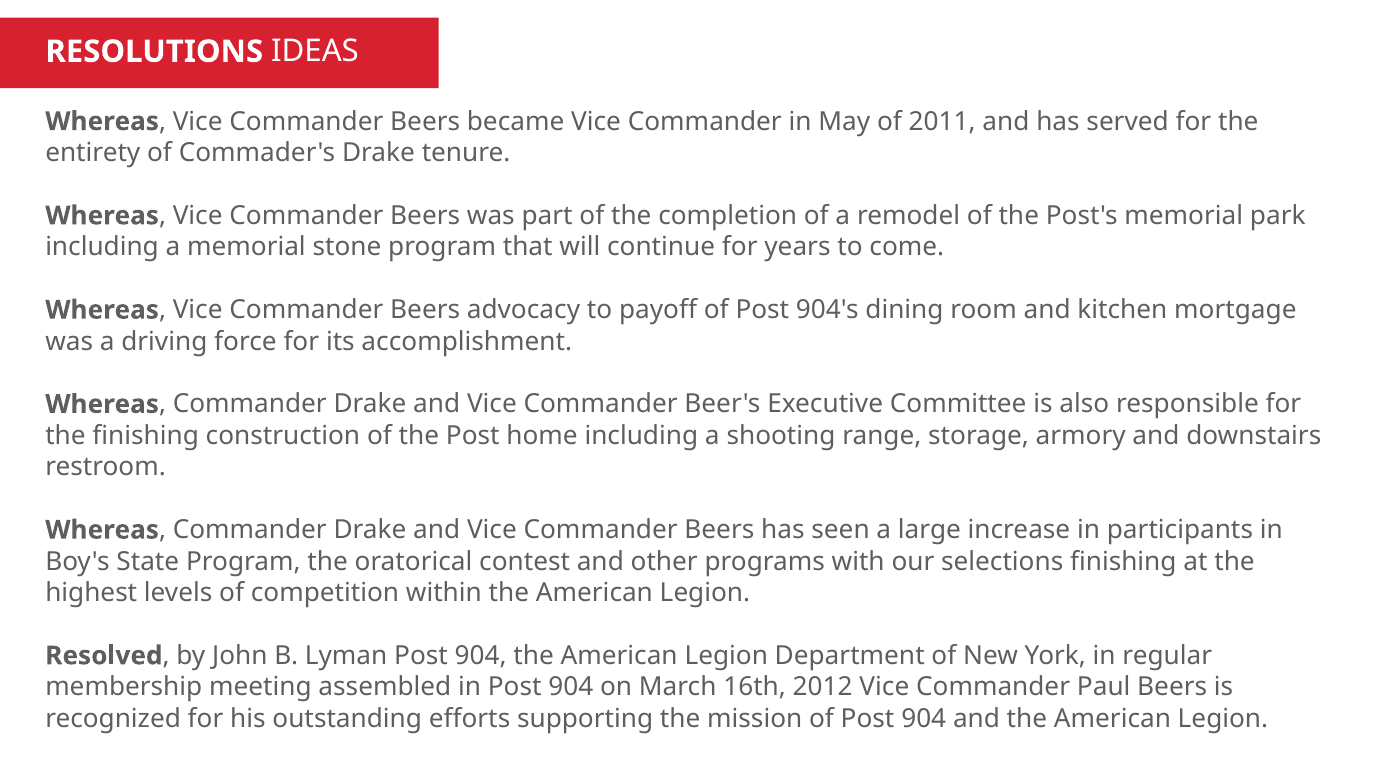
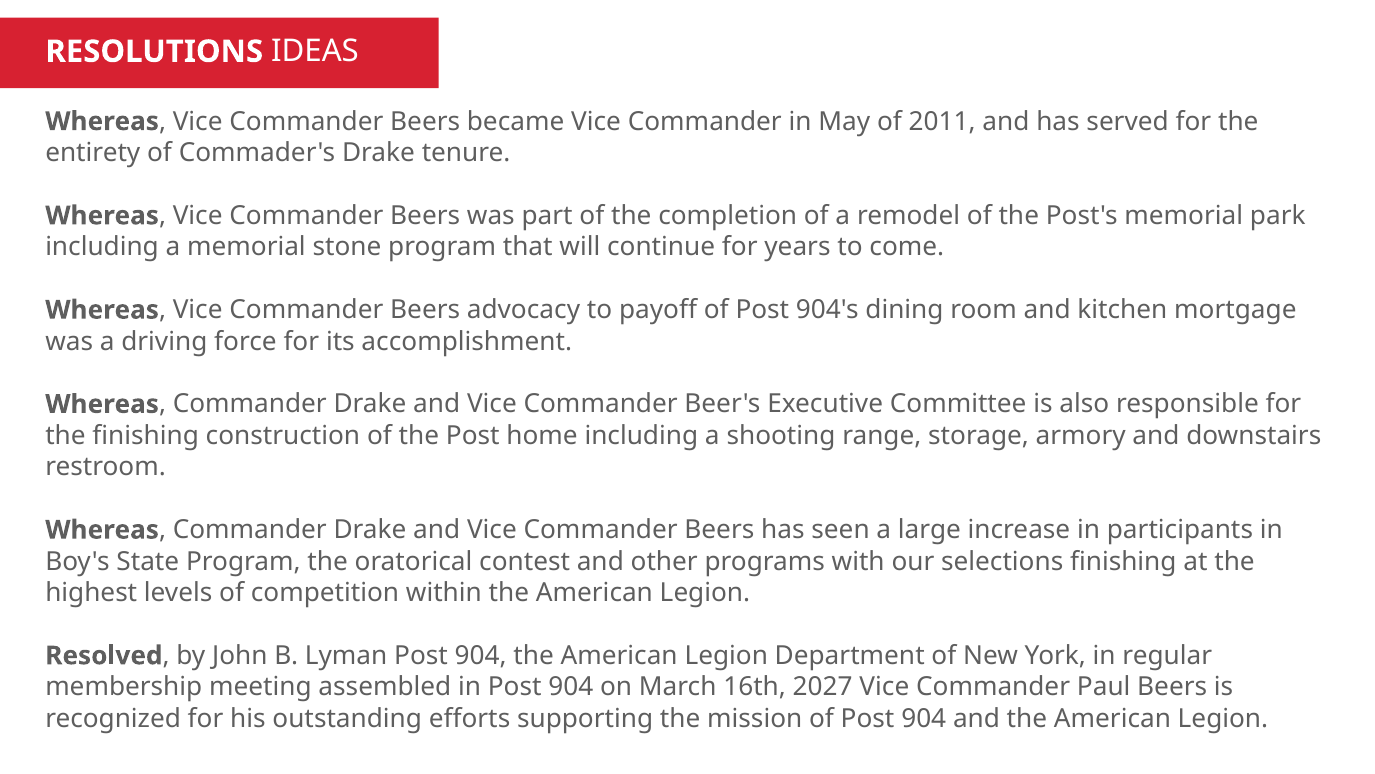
2012: 2012 -> 2027
